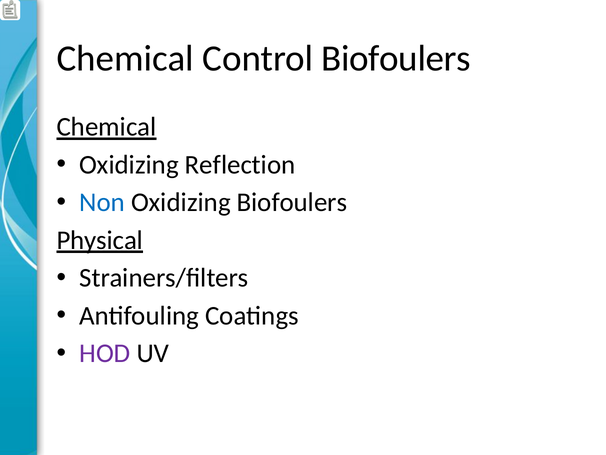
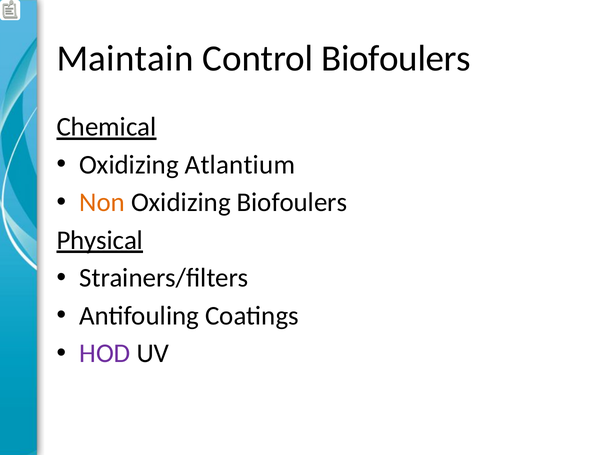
Chemical at (125, 58): Chemical -> Maintain
Reflection: Reflection -> Atlantium
Non colour: blue -> orange
